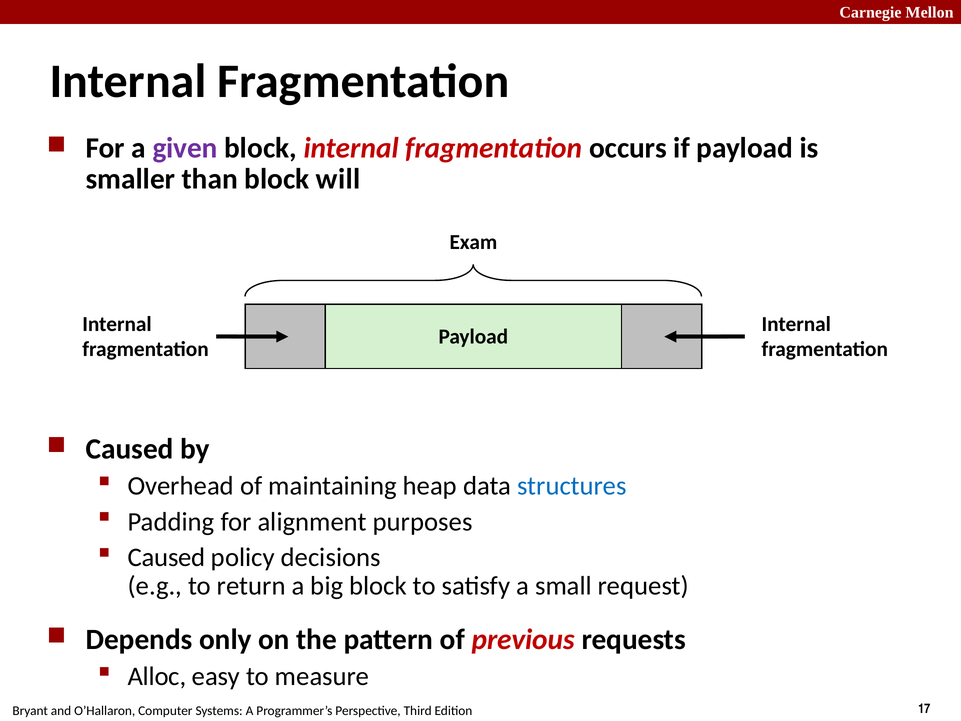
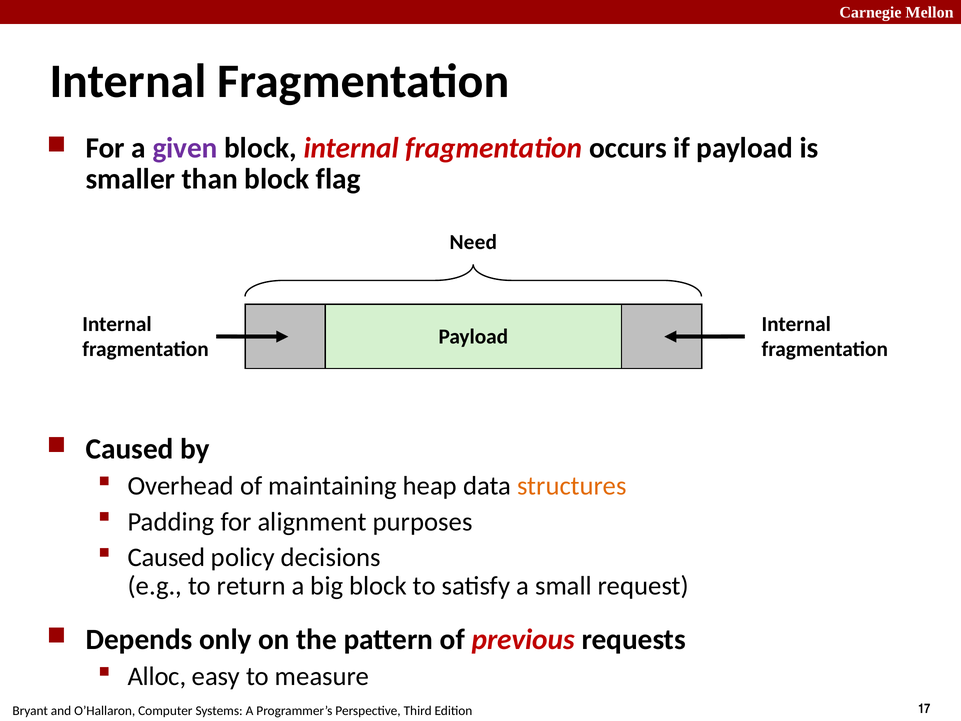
will: will -> flag
Exam: Exam -> Need
structures colour: blue -> orange
